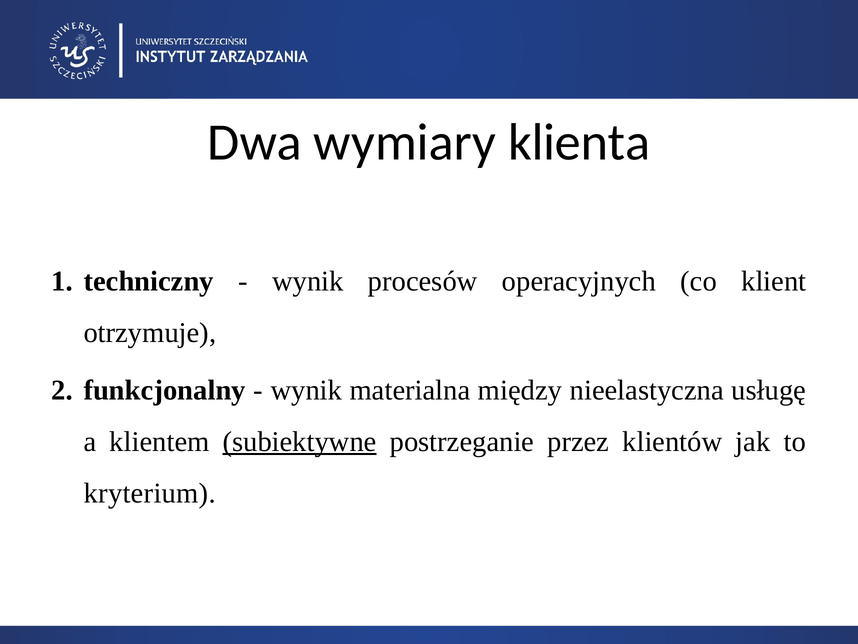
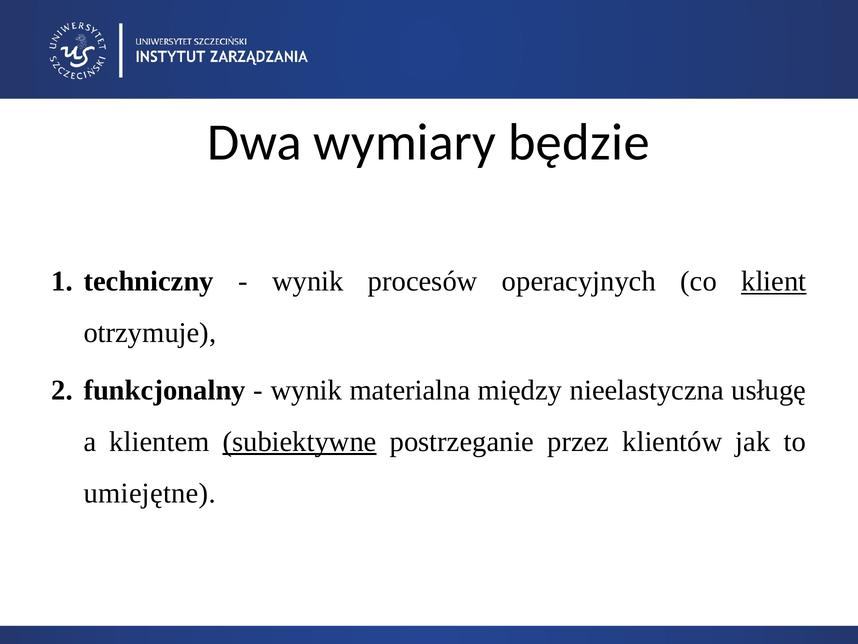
klienta: klienta -> będzie
klient underline: none -> present
kryterium: kryterium -> umiejętne
